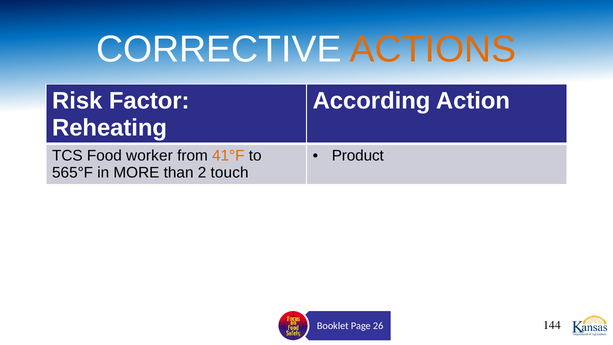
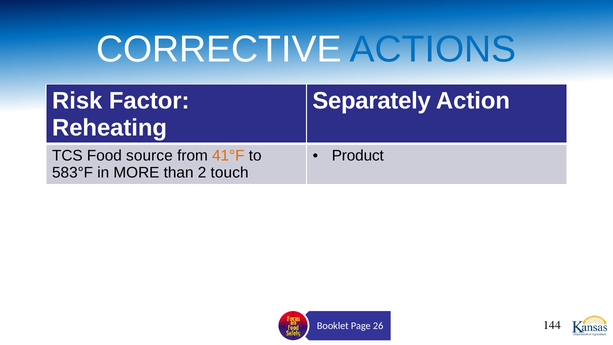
ACTIONS colour: orange -> blue
According: According -> Separately
worker: worker -> source
565°F: 565°F -> 583°F
